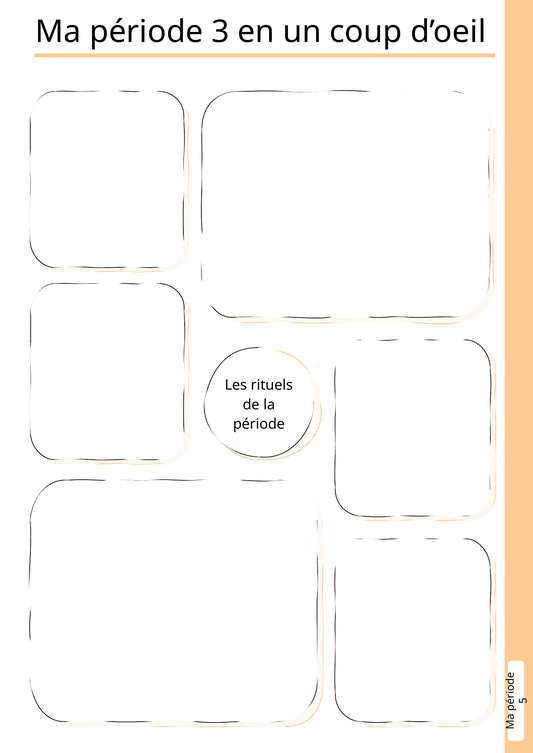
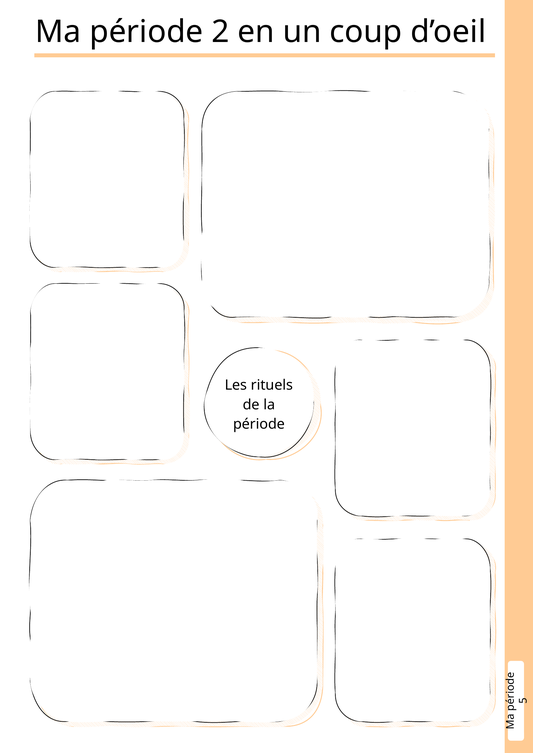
3: 3 -> 2
